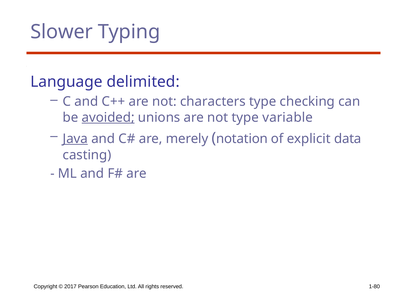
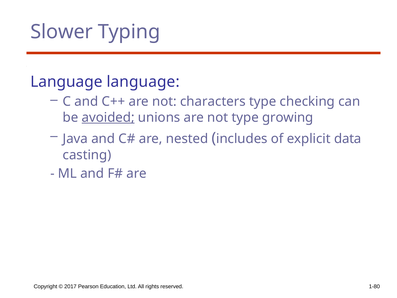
Language delimited: delimited -> language
variable: variable -> growing
Java underline: present -> none
merely: merely -> nested
notation: notation -> includes
